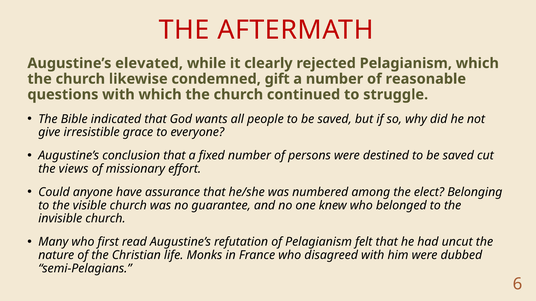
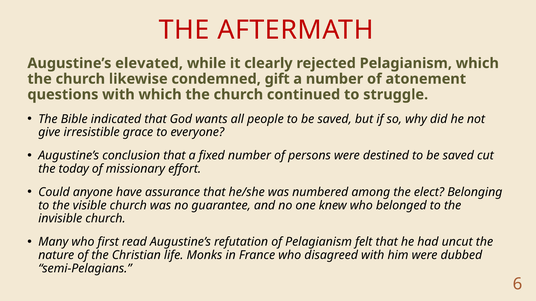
reasonable: reasonable -> atonement
views: views -> today
